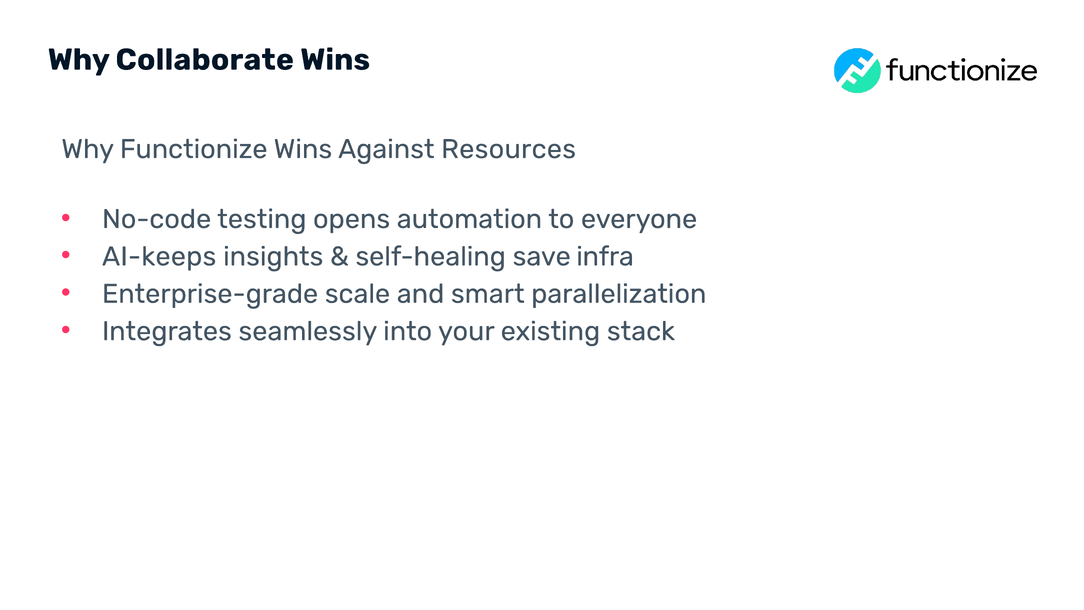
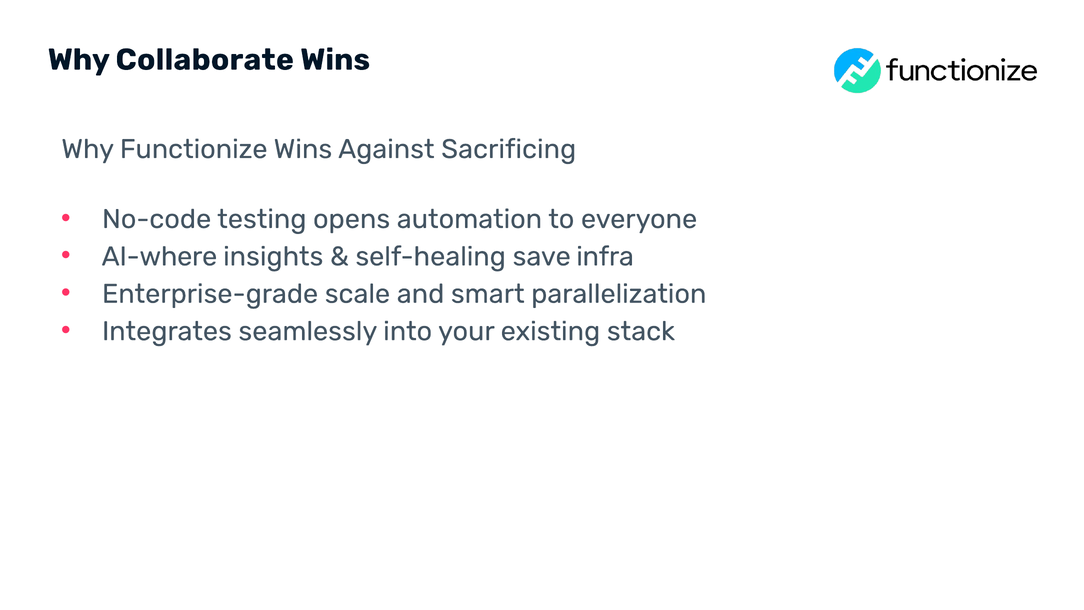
Resources: Resources -> Sacrificing
AI-keeps: AI-keeps -> AI-where
